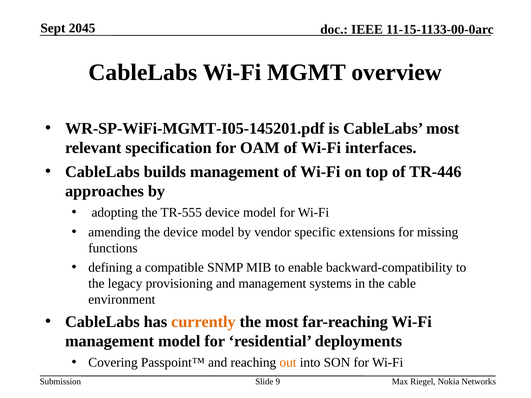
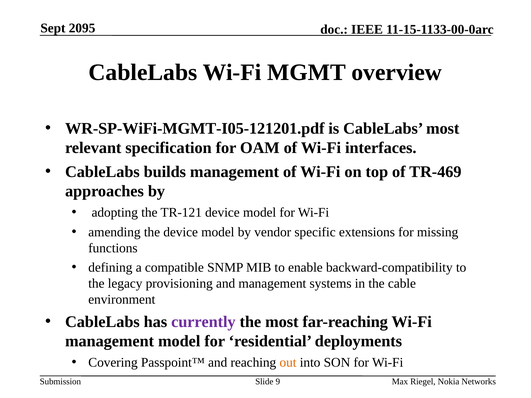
2045: 2045 -> 2095
WR-SP-WiFi-MGMT-I05-145201.pdf: WR-SP-WiFi-MGMT-I05-145201.pdf -> WR-SP-WiFi-MGMT-I05-121201.pdf
TR-446: TR-446 -> TR-469
TR-555: TR-555 -> TR-121
currently colour: orange -> purple
